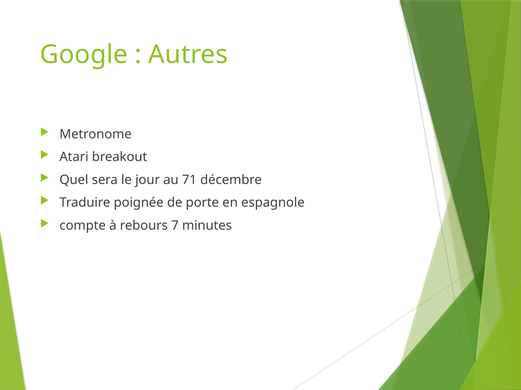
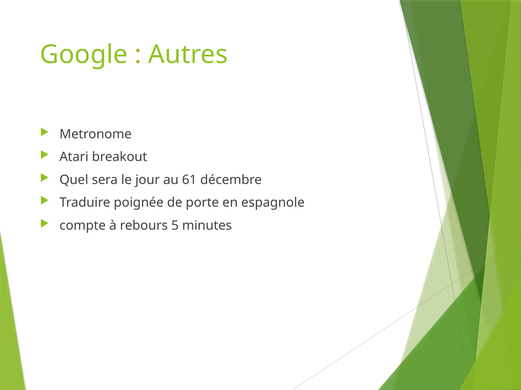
71: 71 -> 61
7: 7 -> 5
